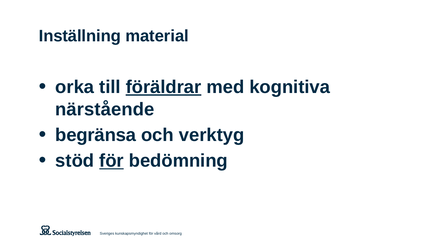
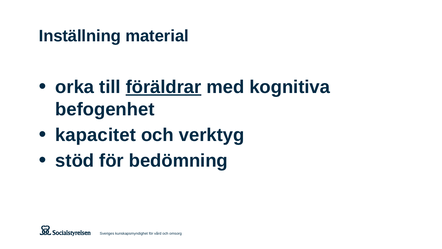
närstående: närstående -> befogenhet
begränsa: begränsa -> kapacitet
för at (111, 161) underline: present -> none
